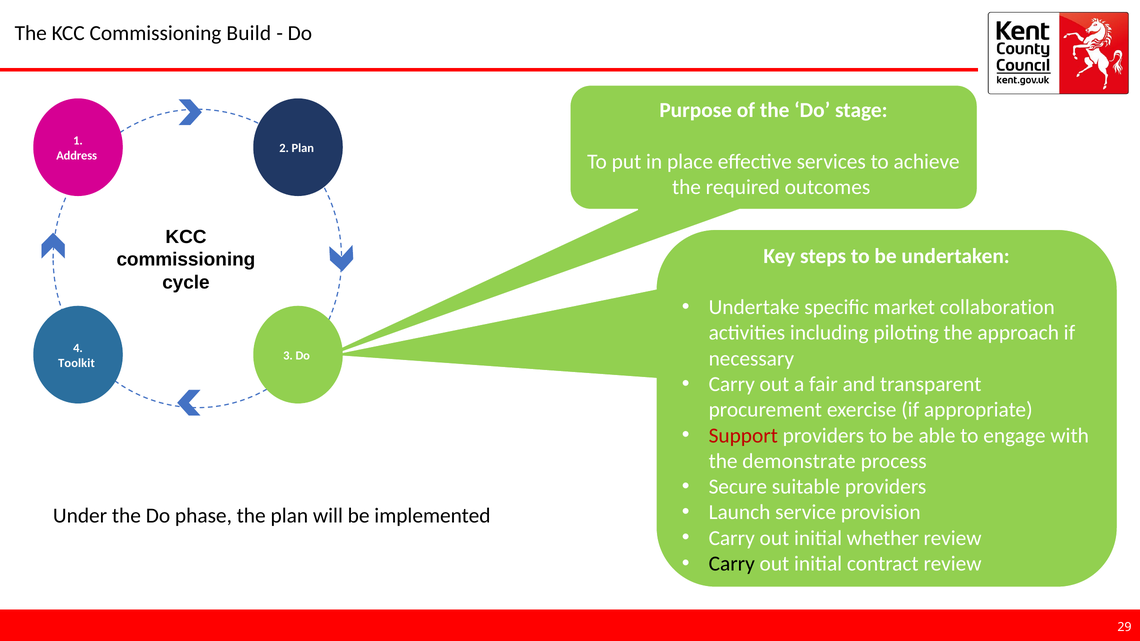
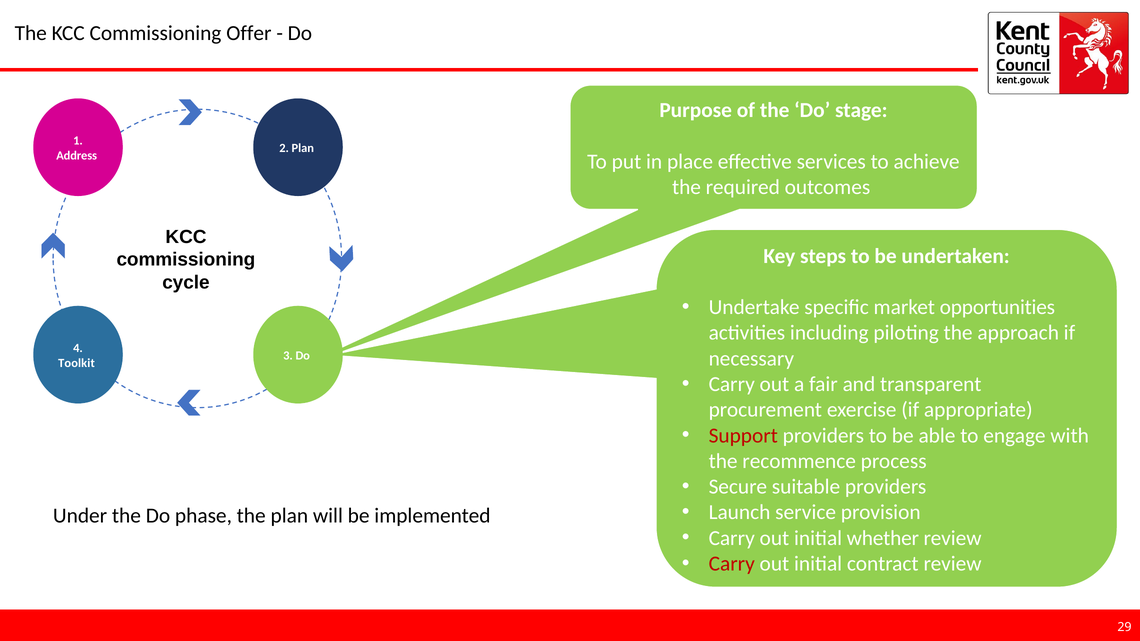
Build: Build -> Offer
collaboration: collaboration -> opportunities
demonstrate: demonstrate -> recommence
Carry at (732, 564) colour: black -> red
